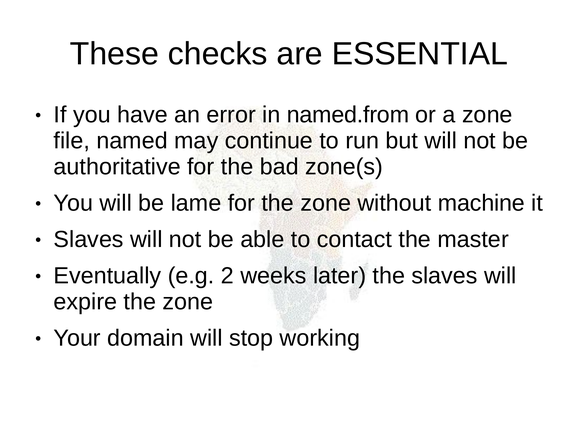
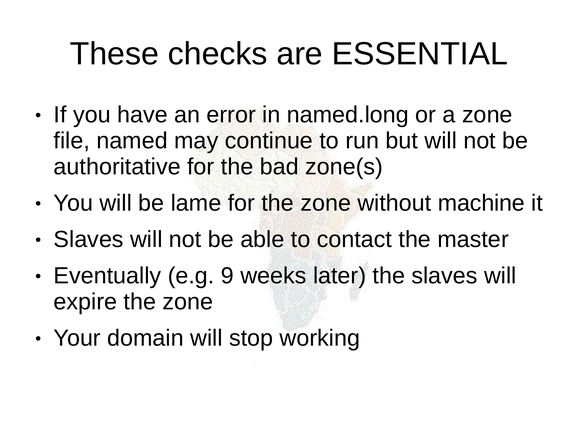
named.from: named.from -> named.long
2: 2 -> 9
